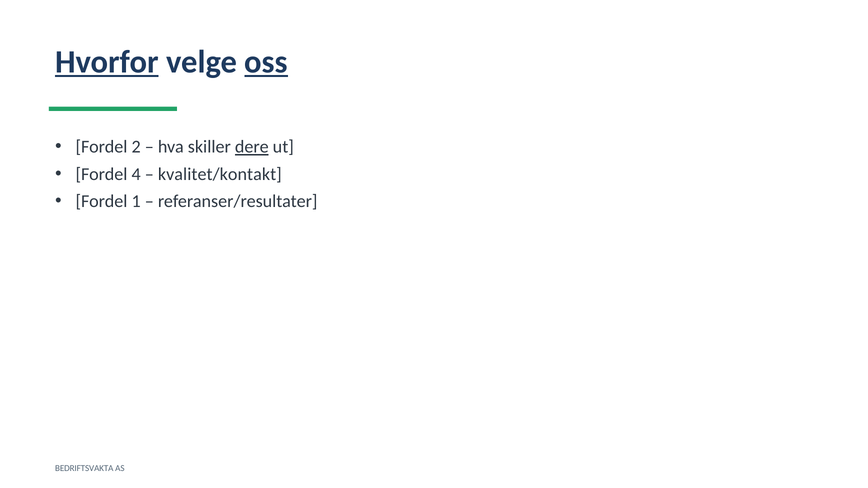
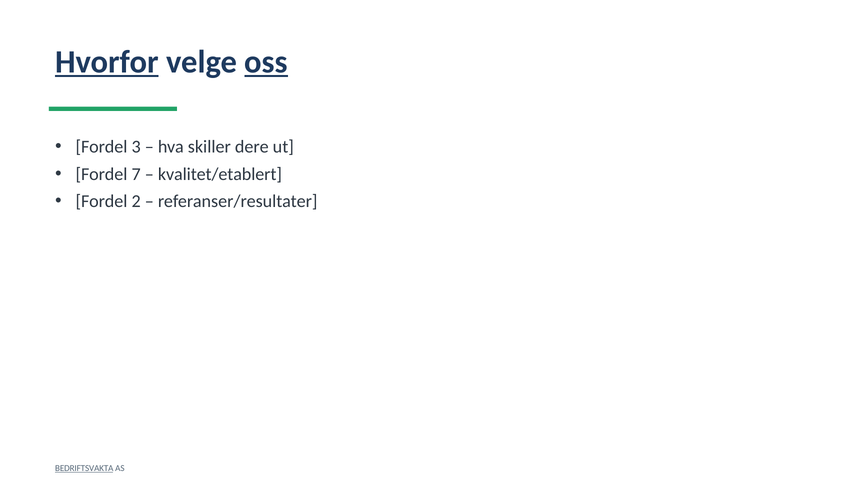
2: 2 -> 3
dere underline: present -> none
4: 4 -> 7
kvalitet/kontakt: kvalitet/kontakt -> kvalitet/etablert
1: 1 -> 2
BEDRIFTSVAKTA underline: none -> present
